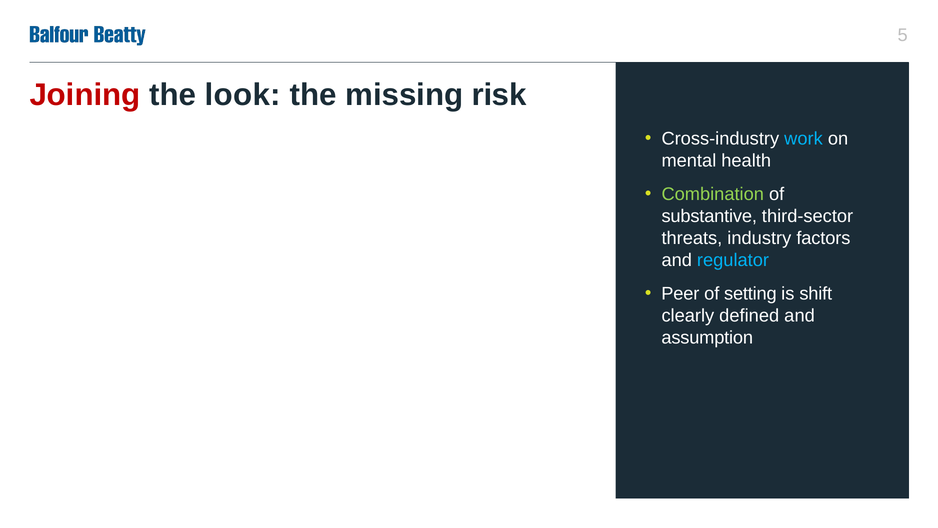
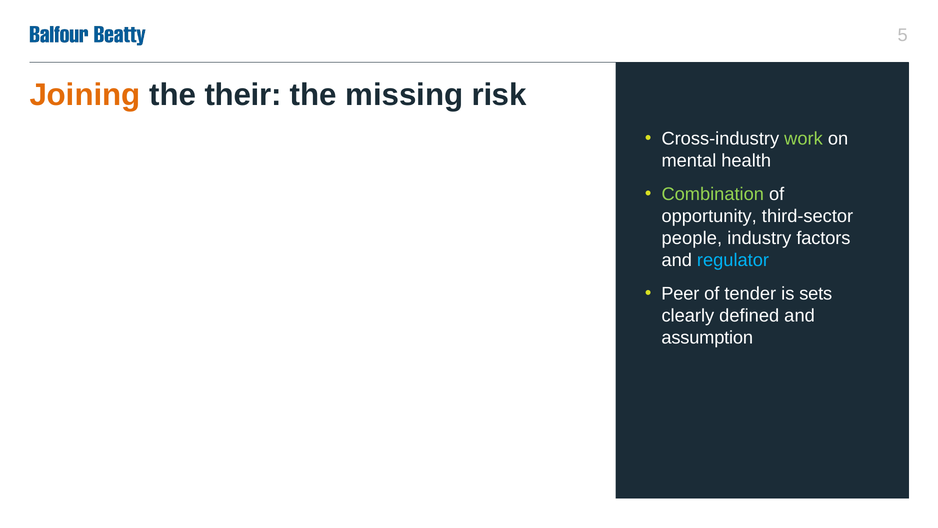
Joining colour: red -> orange
look: look -> their
work colour: light blue -> light green
substantive: substantive -> opportunity
threats: threats -> people
setting: setting -> tender
shift: shift -> sets
